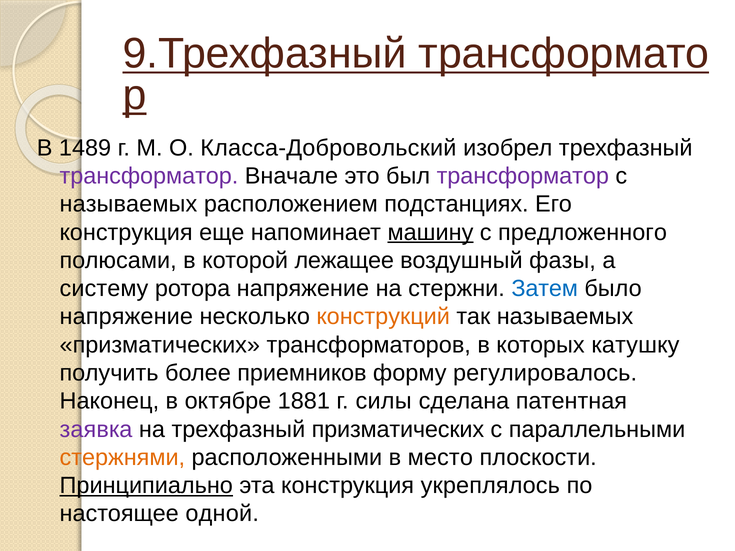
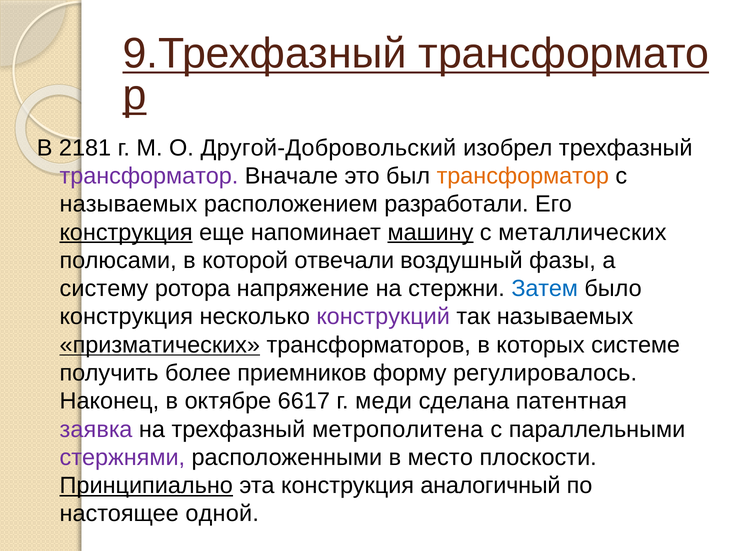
1489: 1489 -> 2181
Класса-Добровольский: Класса-Добровольский -> Другой-Добровольский
трансформатор at (523, 176) colour: purple -> orange
подстанциях: подстанциях -> разработали
конструкция at (126, 232) underline: none -> present
предложенного: предложенного -> металлических
лежащее: лежащее -> отвечали
напряжение at (126, 317): напряжение -> конструкция
конструкций colour: orange -> purple
призматических at (160, 345) underline: none -> present
катушку: катушку -> системе
1881: 1881 -> 6617
силы: силы -> меди
трехфазный призматических: призматических -> метрополитена
стержнями colour: orange -> purple
укреплялось: укреплялось -> аналогичный
